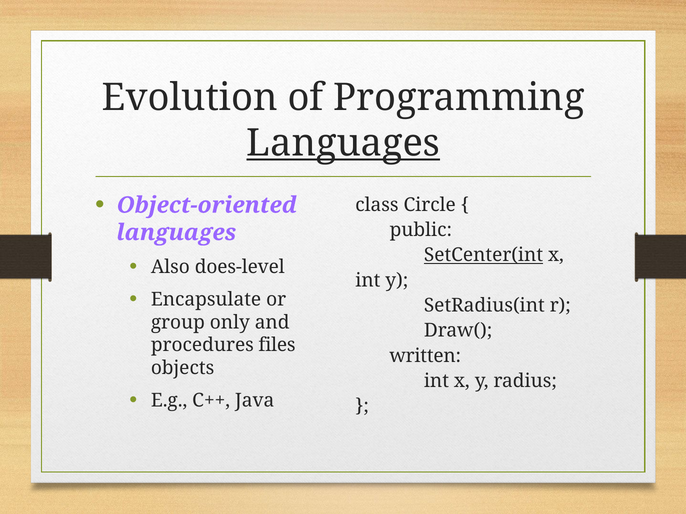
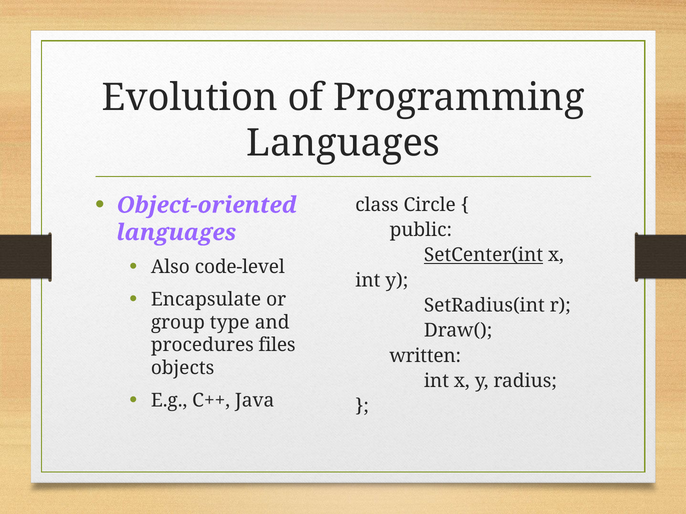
Languages at (343, 143) underline: present -> none
does-level: does-level -> code-level
only: only -> type
